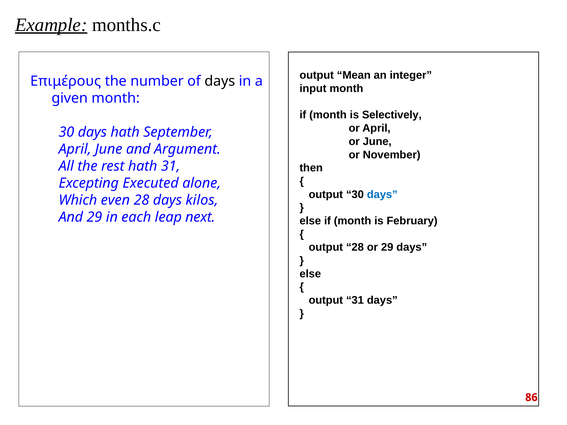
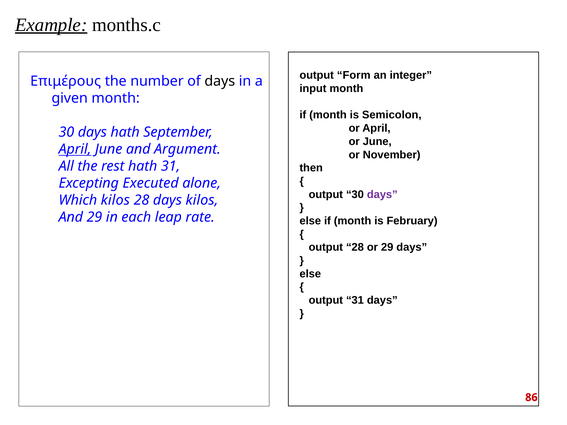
Mean: Mean -> Form
Selectively: Selectively -> Semicolon
April at (75, 149) underline: none -> present
days at (382, 195) colour: blue -> purple
Which even: even -> kilos
next: next -> rate
